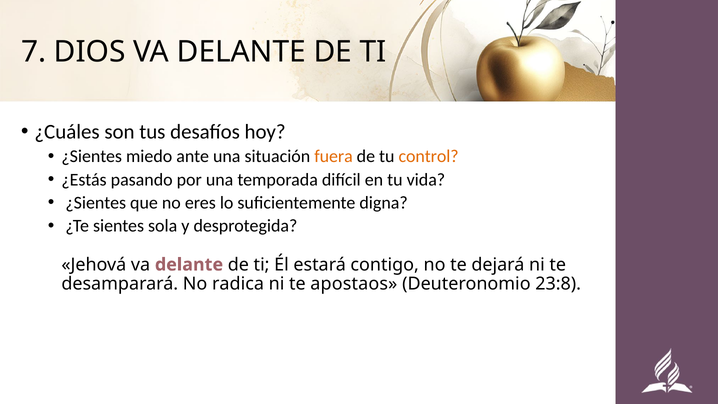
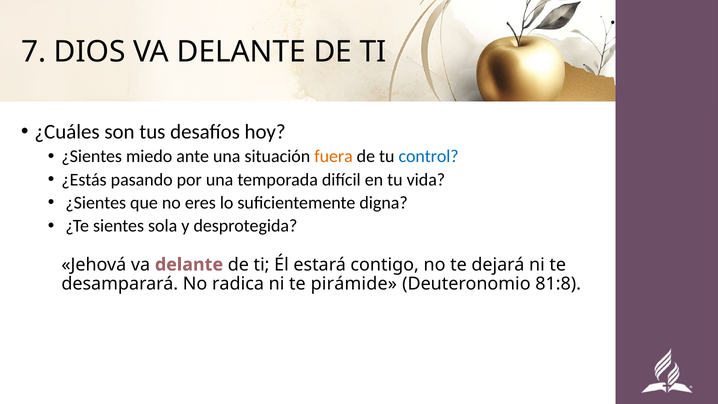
control colour: orange -> blue
apostaos: apostaos -> pirámide
23:8: 23:8 -> 81:8
